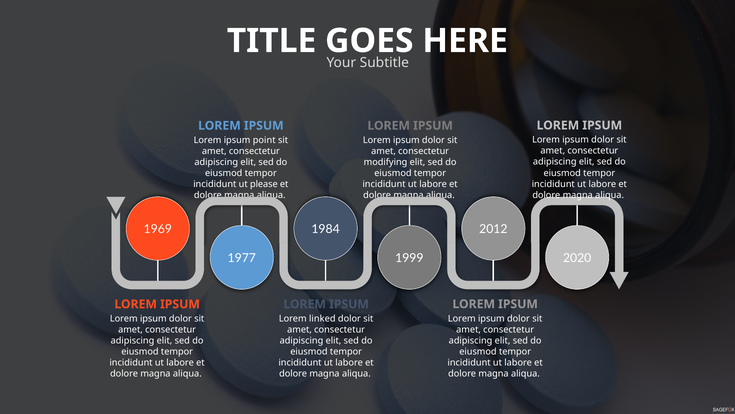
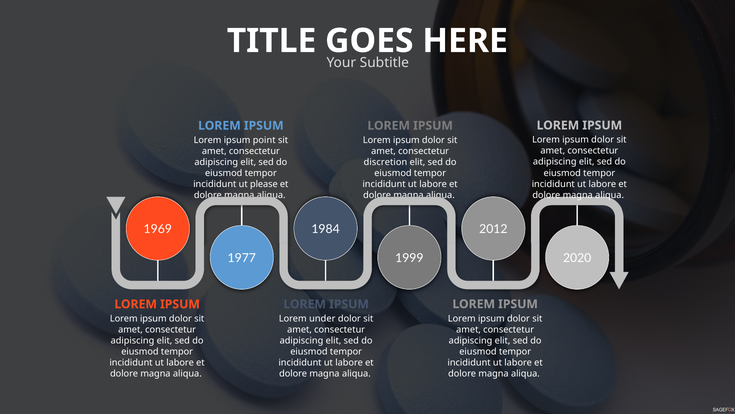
modifying: modifying -> discretion
linked: linked -> under
